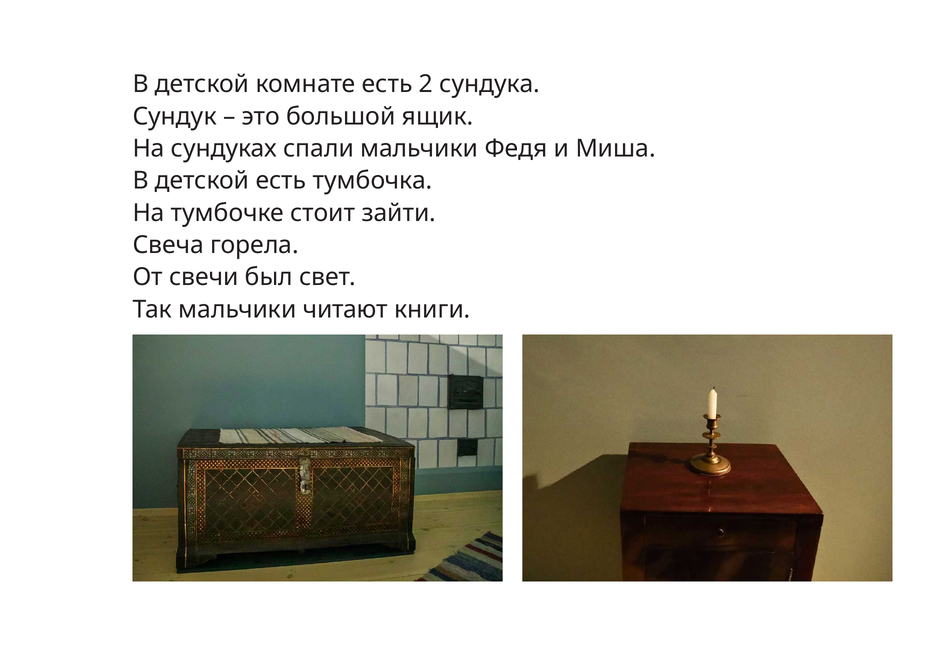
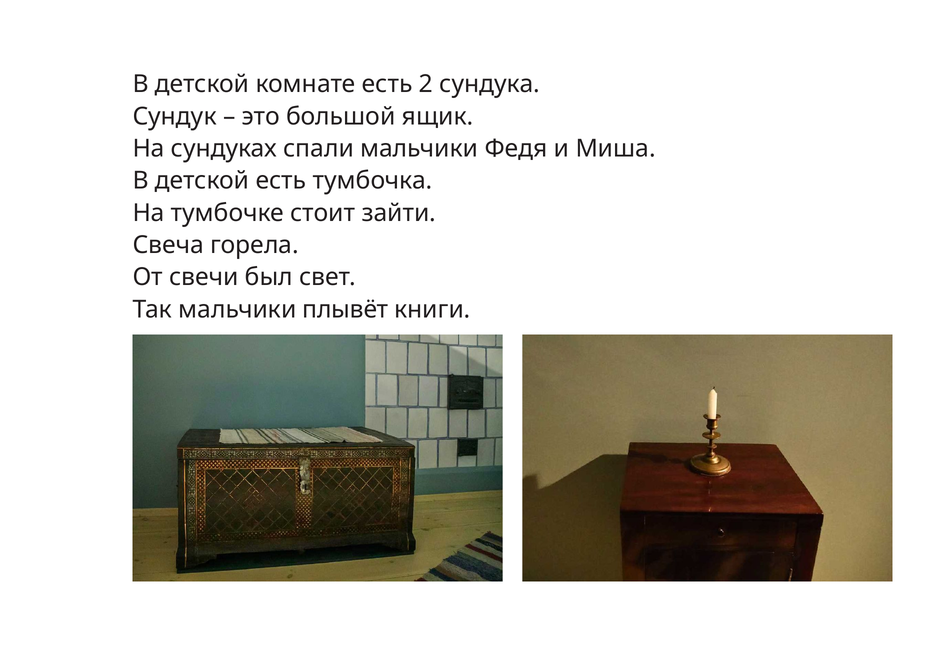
читают: читают -> плывёт
